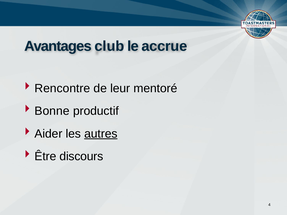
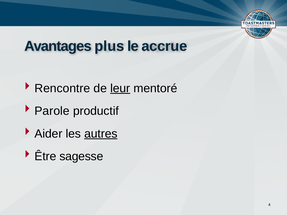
club: club -> plus
leur underline: none -> present
Bonne: Bonne -> Parole
discours: discours -> sagesse
